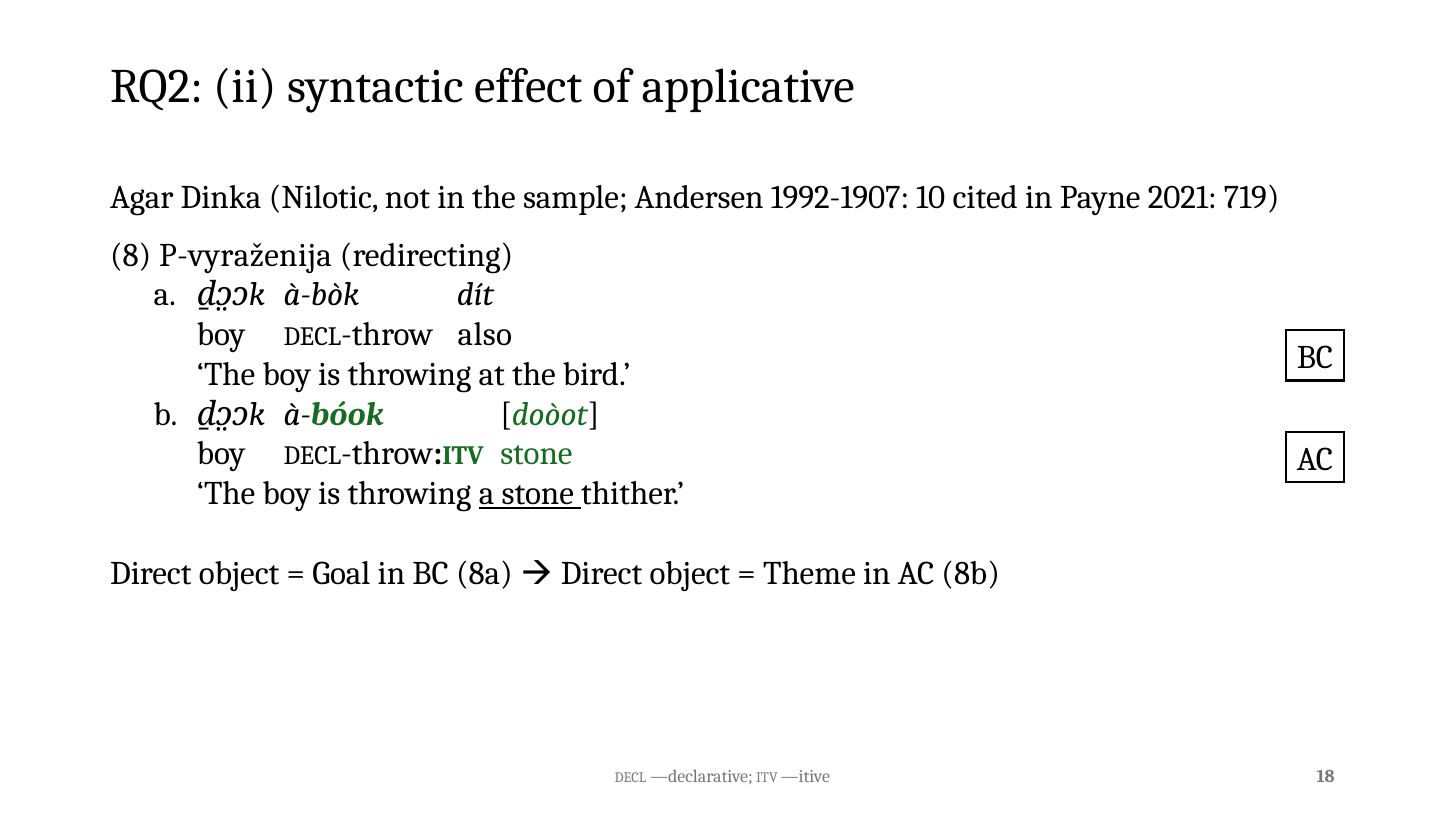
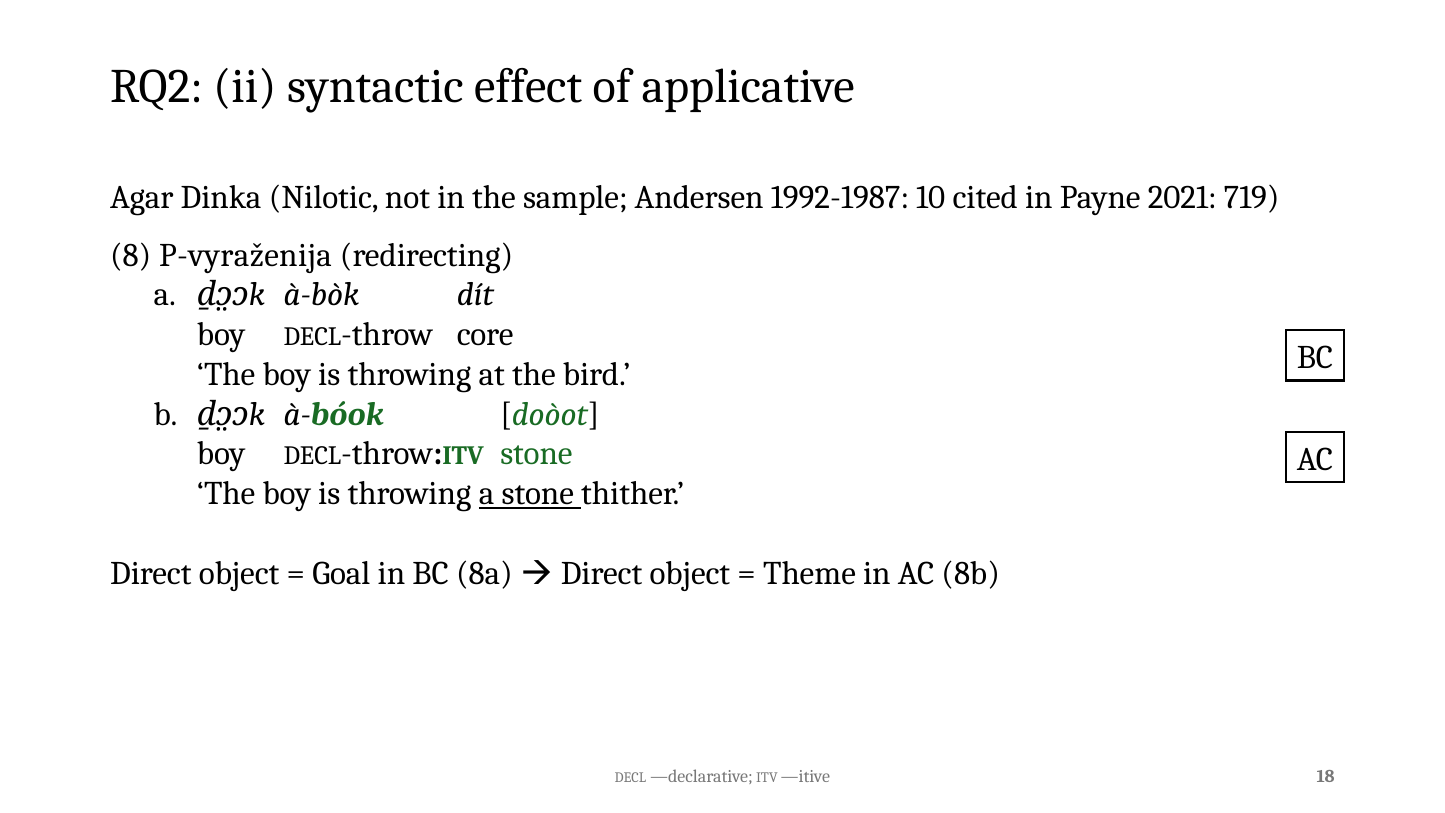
1992-1907: 1992-1907 -> 1992-1987
also: also -> core
